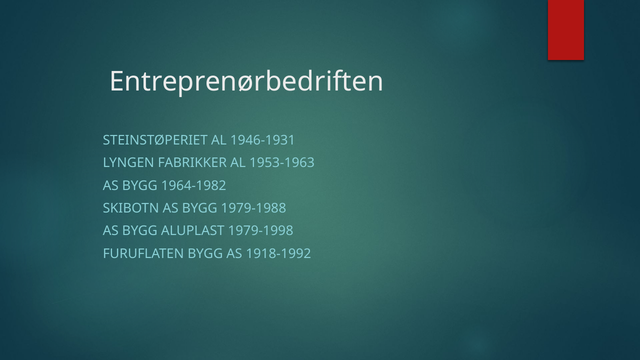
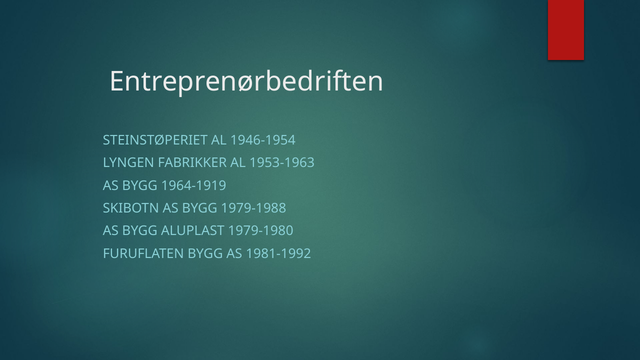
1946-1931: 1946-1931 -> 1946-1954
1964-1982: 1964-1982 -> 1964-1919
1979-1998: 1979-1998 -> 1979-1980
1918-1992: 1918-1992 -> 1981-1992
